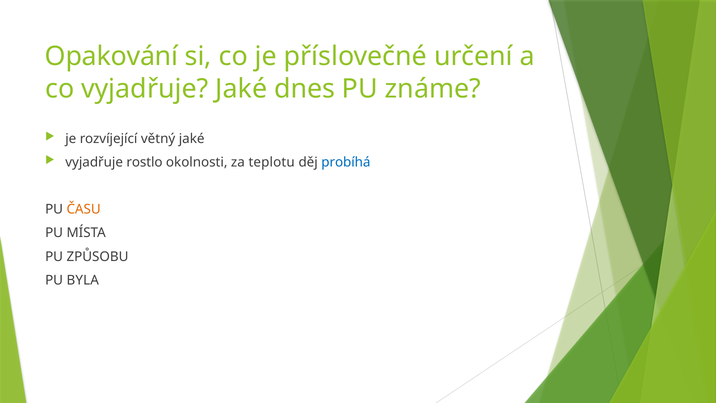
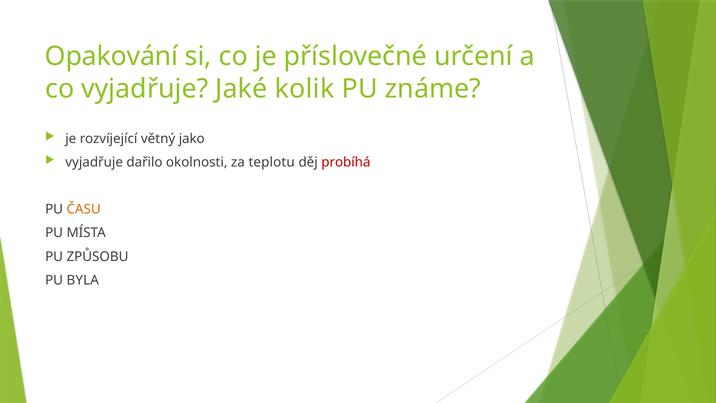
dnes: dnes -> kolik
větný jaké: jaké -> jako
rostlo: rostlo -> dařilo
probíhá colour: blue -> red
